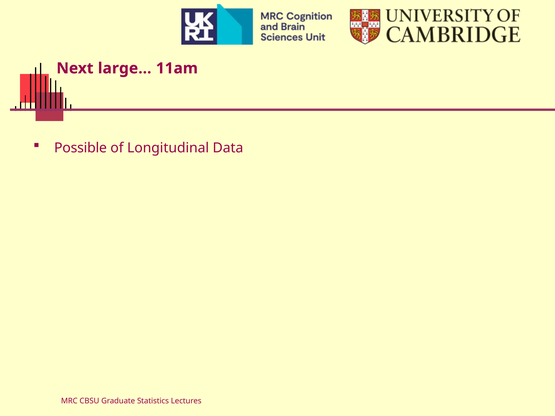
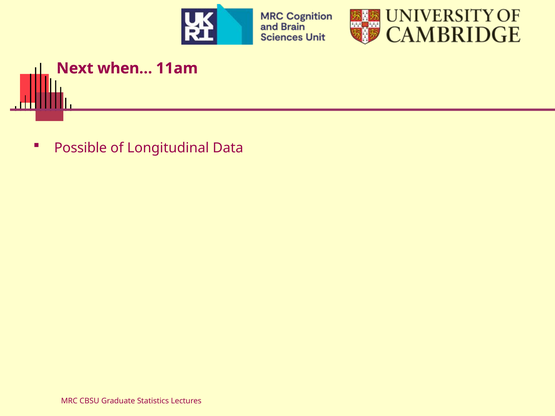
large…: large… -> when…
